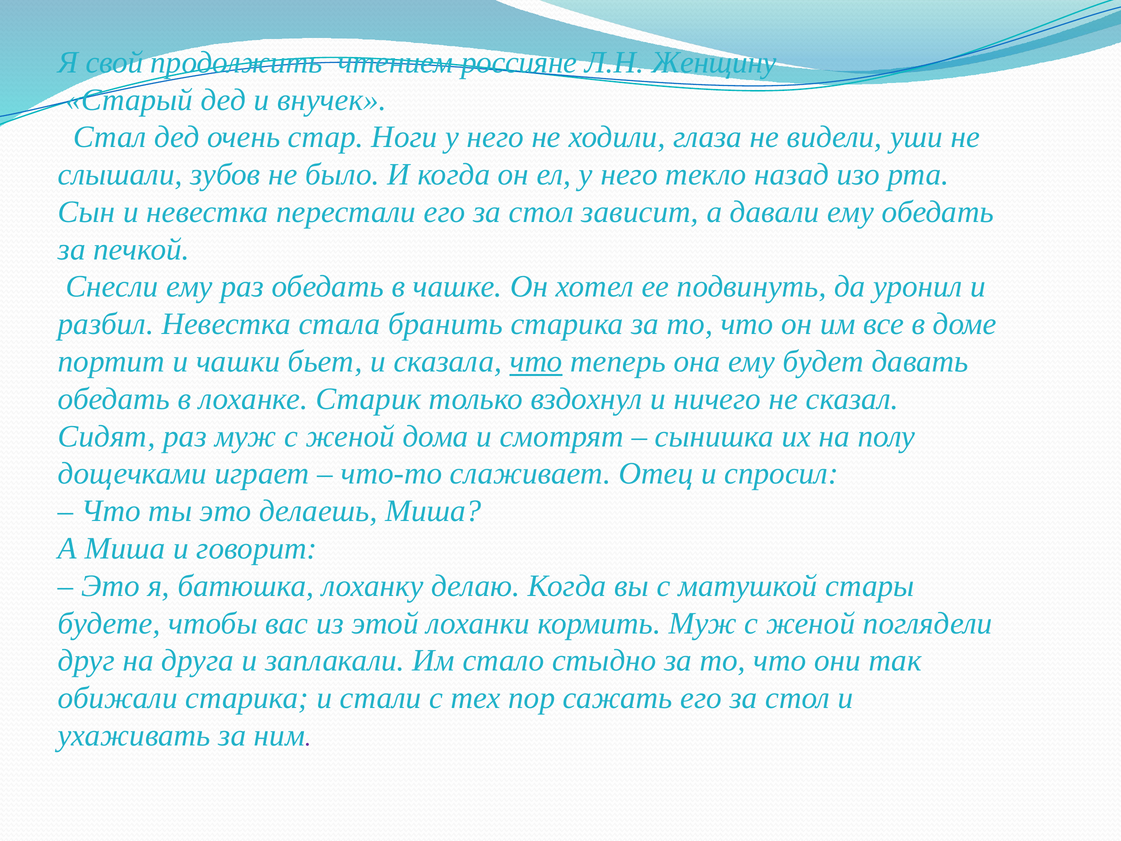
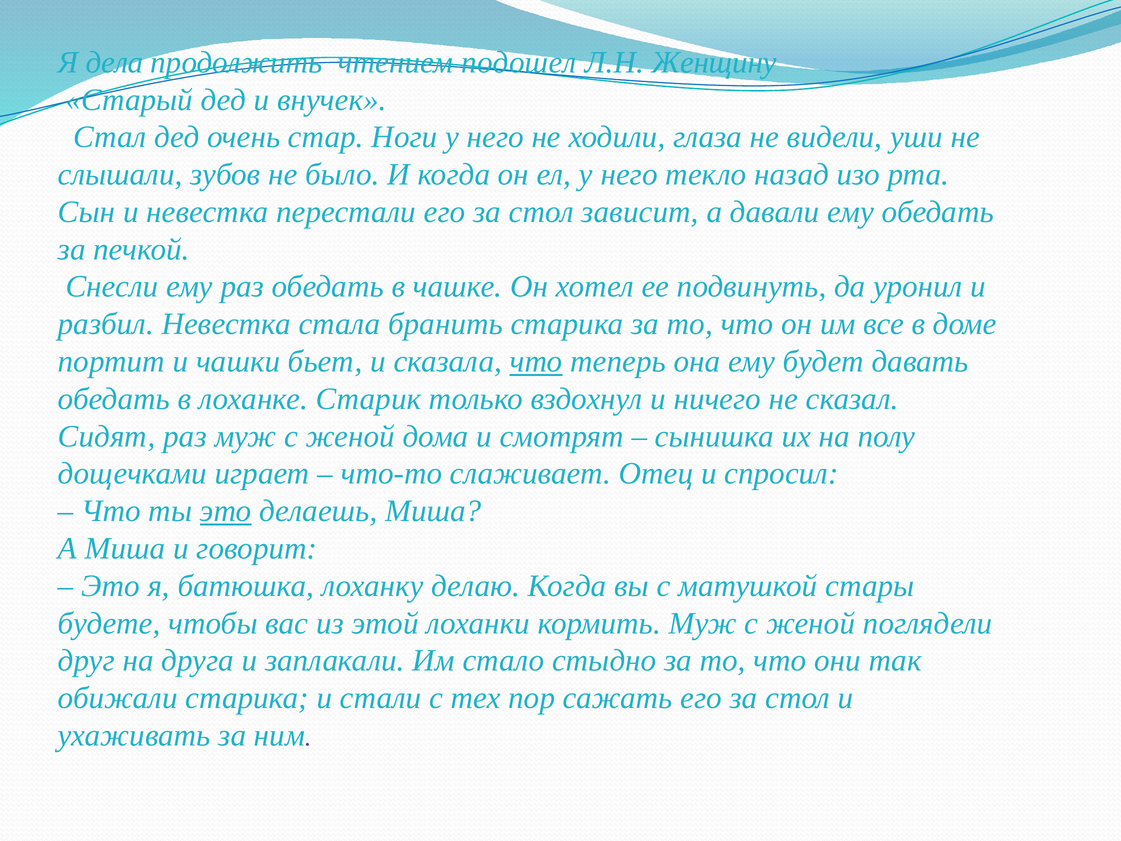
свой: свой -> дела
россияне: россияне -> подошел
это at (226, 511) underline: none -> present
